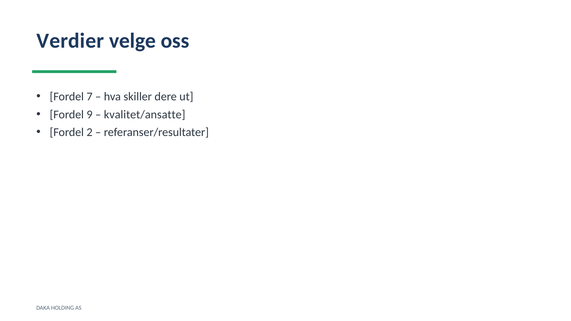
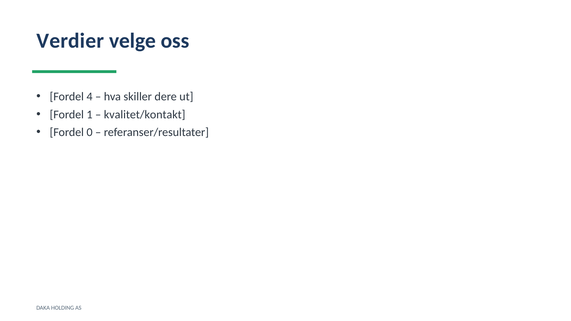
7: 7 -> 4
9: 9 -> 1
kvalitet/ansatte: kvalitet/ansatte -> kvalitet/kontakt
2: 2 -> 0
